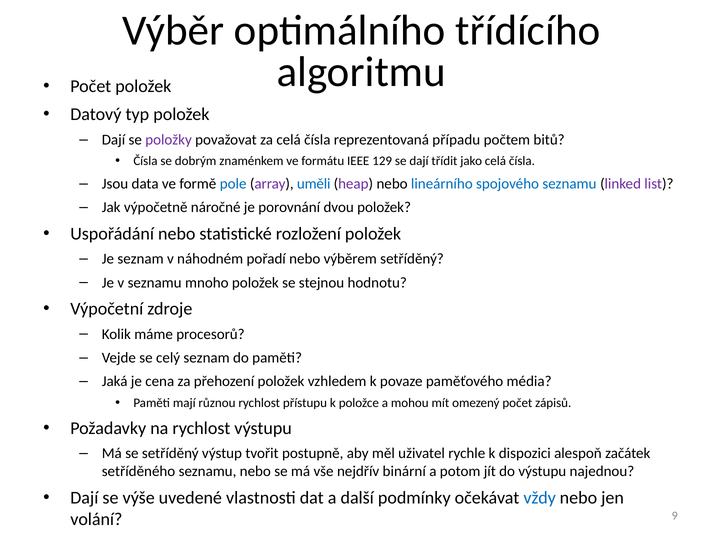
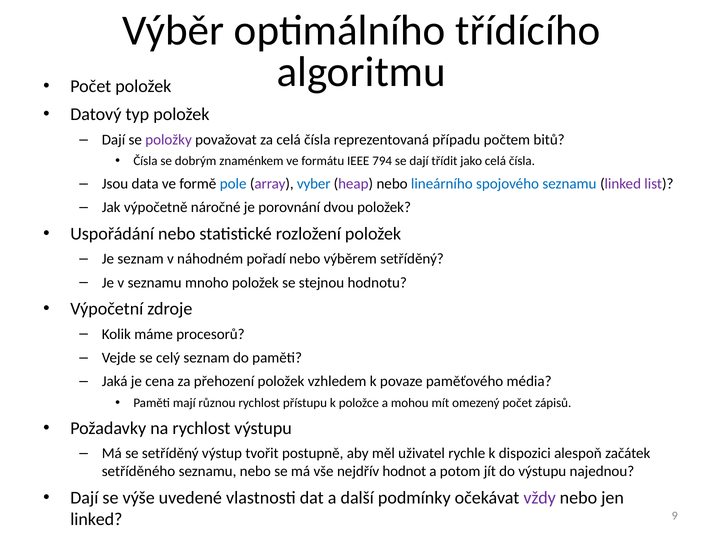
129: 129 -> 794
uměli: uměli -> vyber
binární: binární -> hodnot
vždy colour: blue -> purple
volání at (96, 520): volání -> linked
